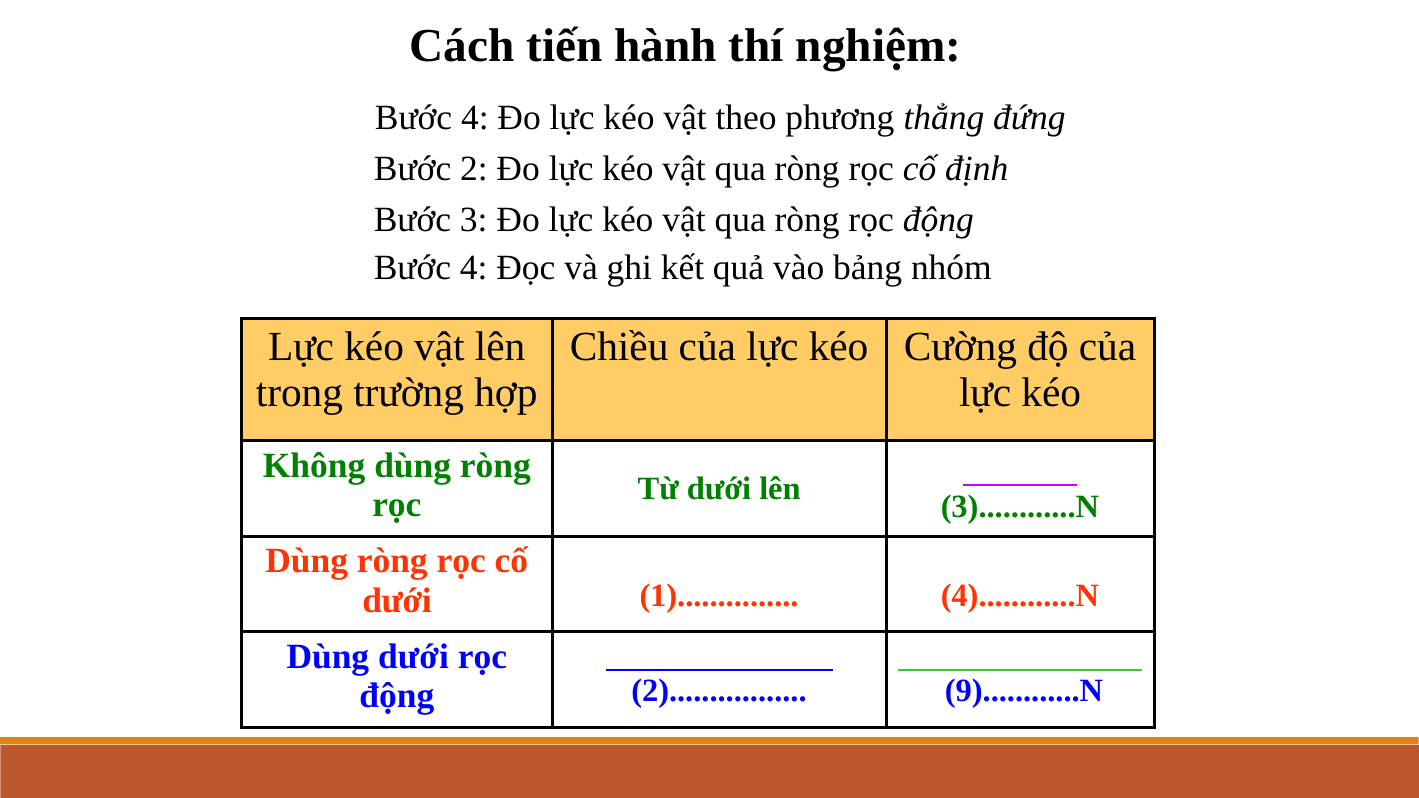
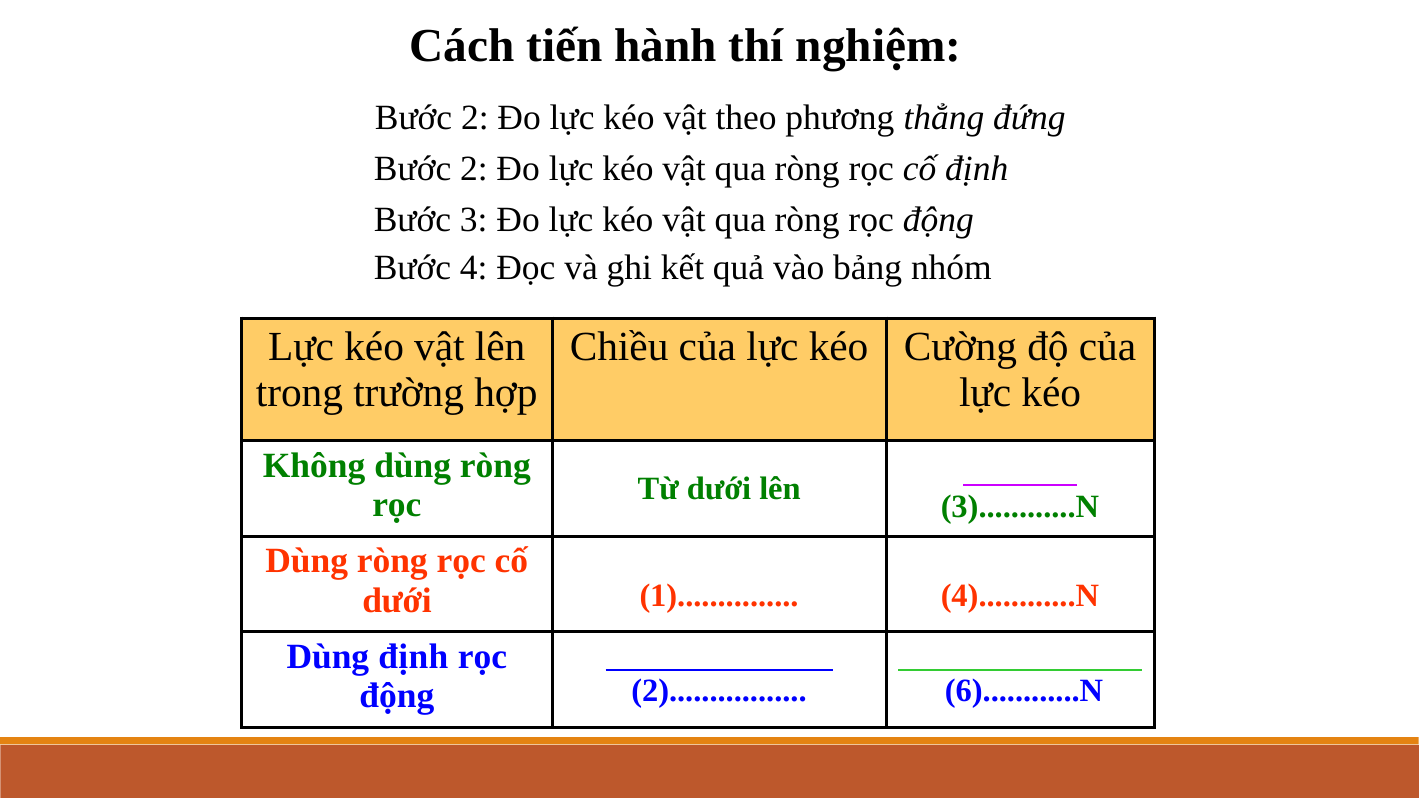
4 at (475, 117): 4 -> 2
Dùng dưới: dưới -> định
9)............N: 9)............N -> 6)............N
